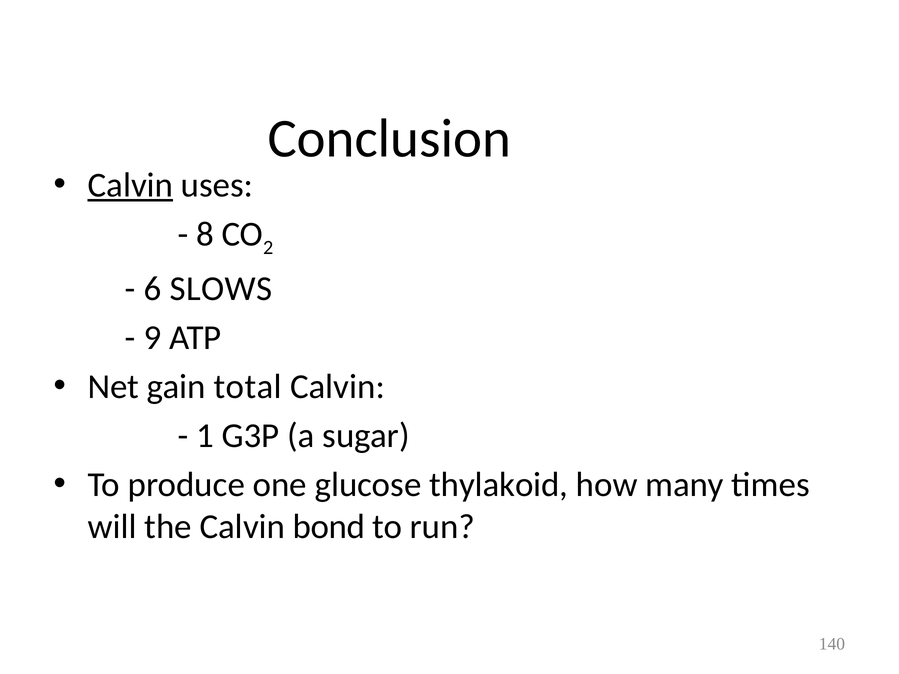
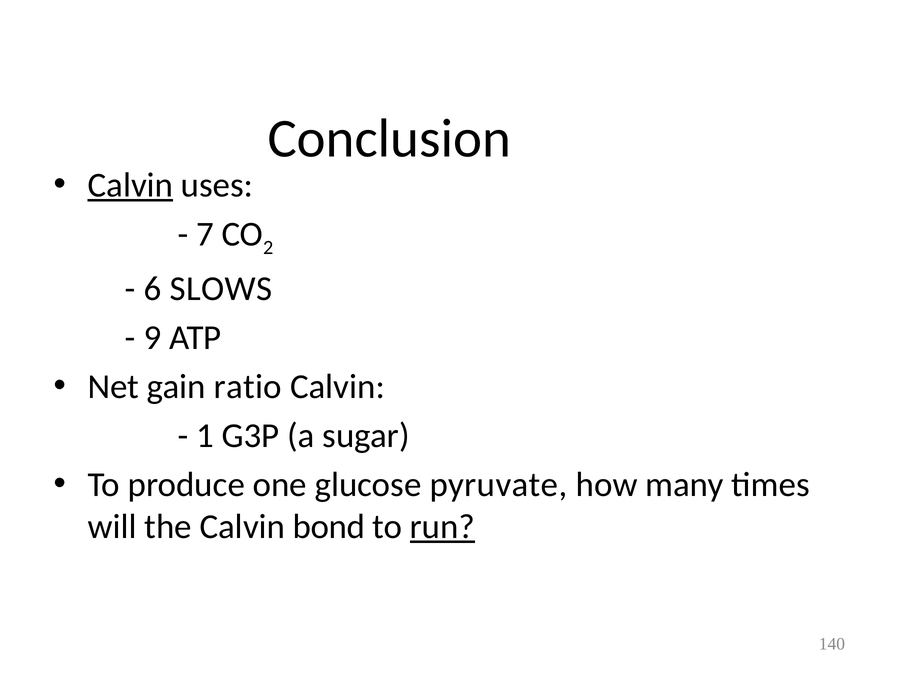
8: 8 -> 7
total: total -> ratio
thylakoid: thylakoid -> pyruvate
run underline: none -> present
